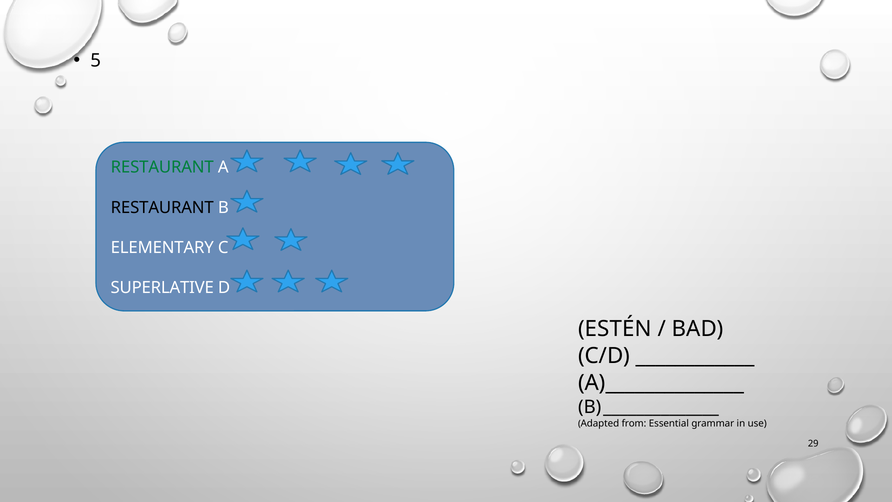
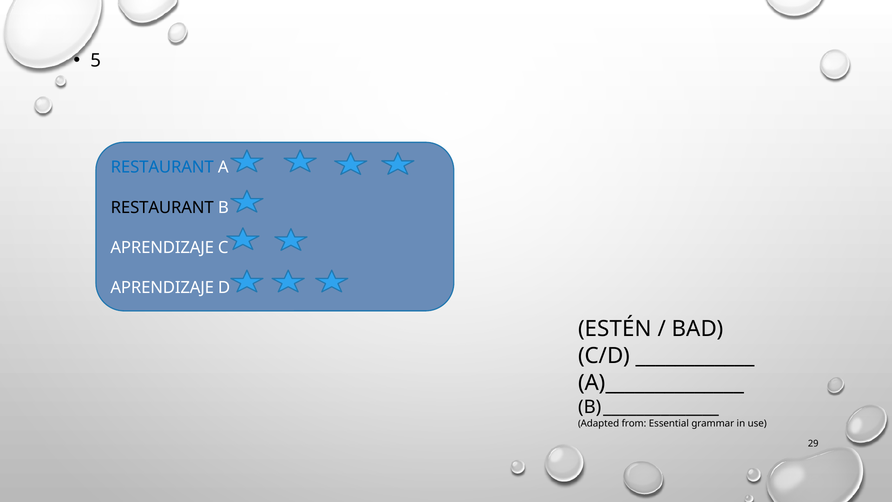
RESTAURANT at (162, 167) colour: green -> blue
ELEMENTARY at (162, 248): ELEMENTARY -> APRENDIZAJE
SUPERLATIVE at (162, 288): SUPERLATIVE -> APRENDIZAJE
